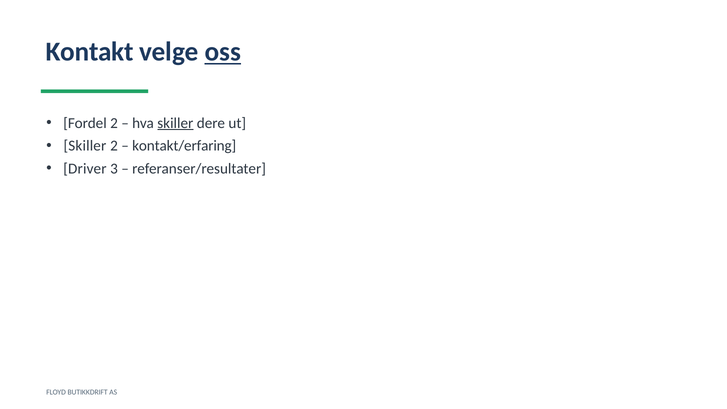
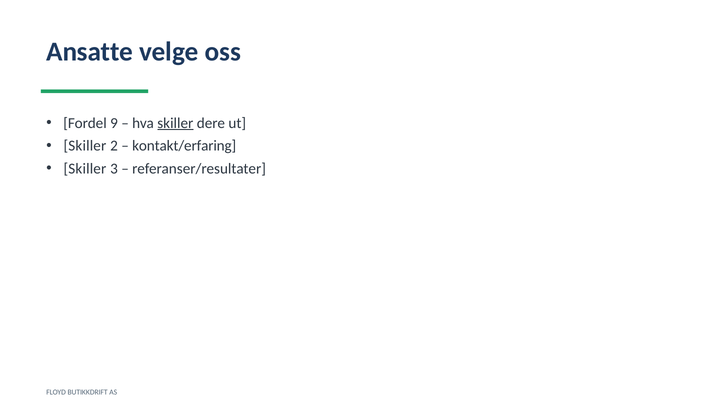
Kontakt: Kontakt -> Ansatte
oss underline: present -> none
Fordel 2: 2 -> 9
Driver at (85, 169): Driver -> Skiller
